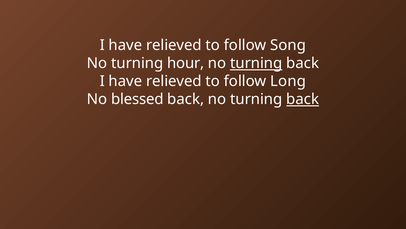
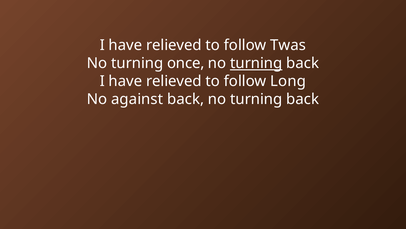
Song: Song -> Twas
hour: hour -> once
blessed: blessed -> against
back at (303, 99) underline: present -> none
